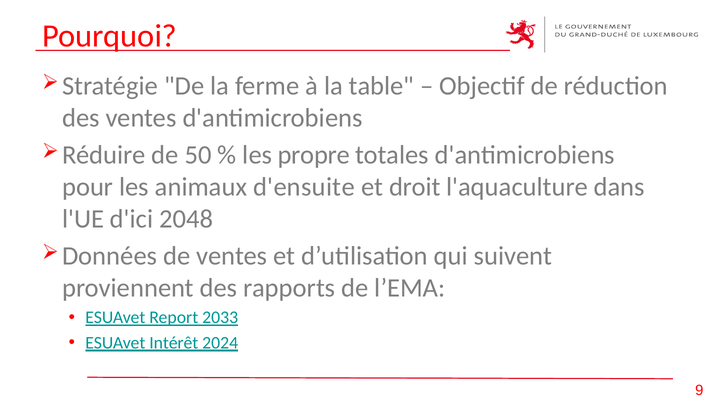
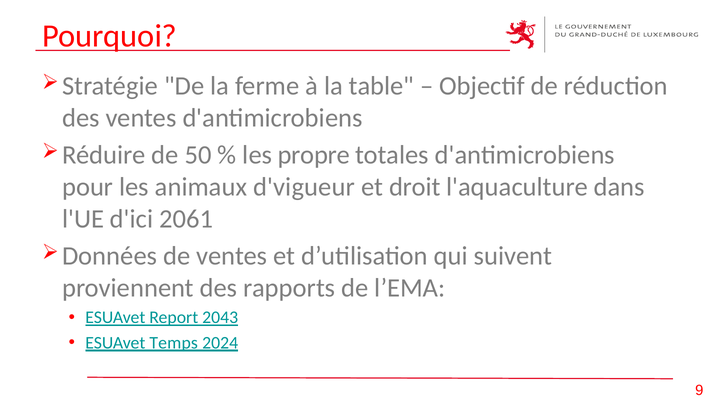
d'ensuite: d'ensuite -> d'vigueur
2048: 2048 -> 2061
2033: 2033 -> 2043
Intérêt: Intérêt -> Temps
